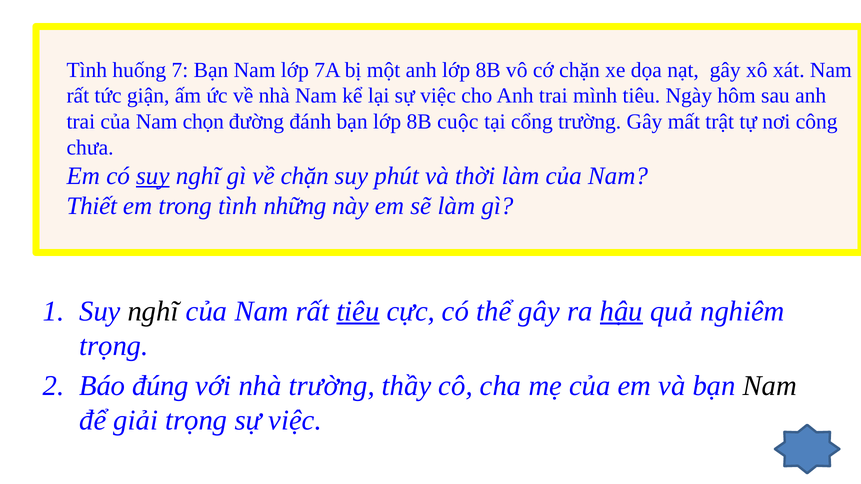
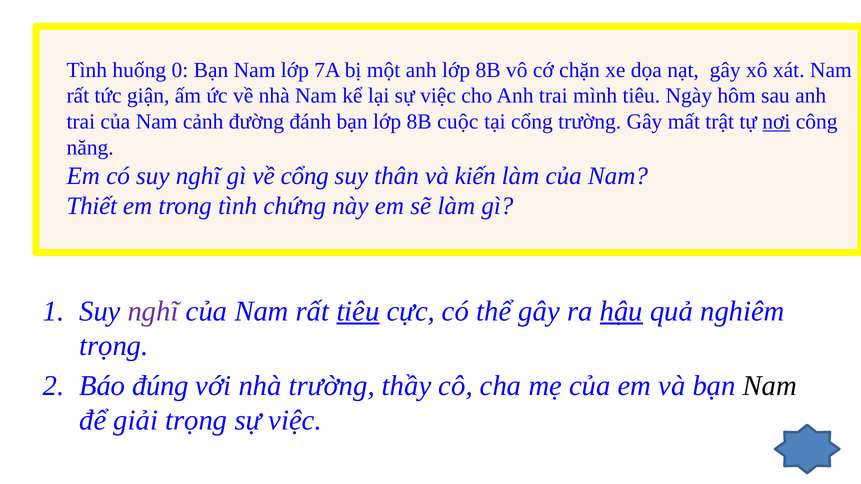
7: 7 -> 0
chọn: chọn -> cảnh
nơi underline: none -> present
chưa: chưa -> năng
suy at (153, 176) underline: present -> none
về chặn: chặn -> cổng
phút: phút -> thân
thời: thời -> kiến
những: những -> chứng
nghĩ at (153, 311) colour: black -> purple
